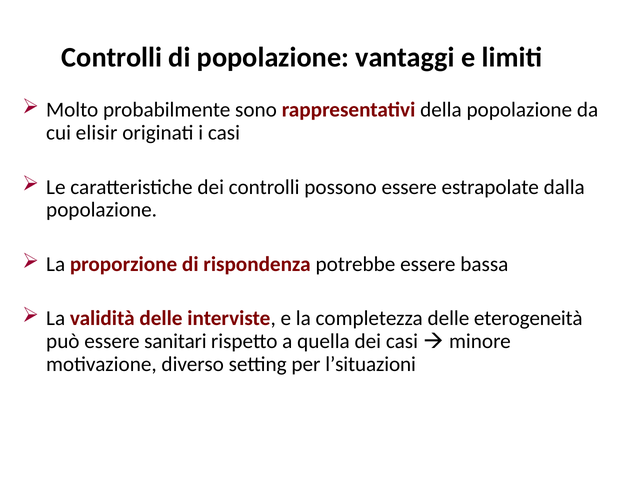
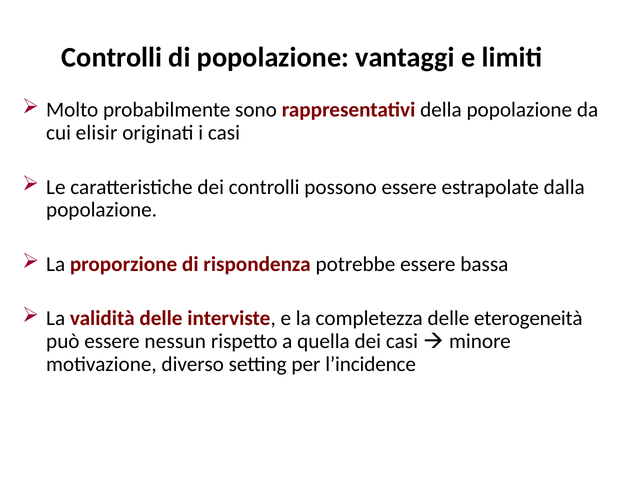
sanitari: sanitari -> nessun
l’situazioni: l’situazioni -> l’incidence
